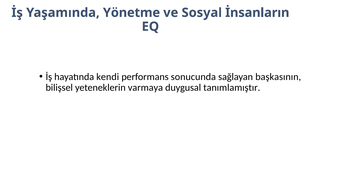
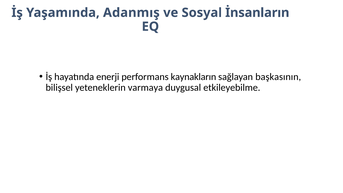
Yönetme: Yönetme -> Adanmış
kendi: kendi -> enerji
sonucunda: sonucunda -> kaynakların
tanımlamıştır: tanımlamıştır -> etkileyebilme
